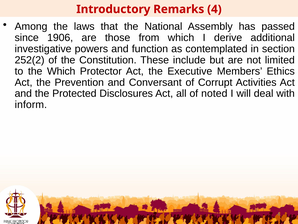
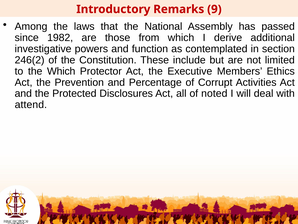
4: 4 -> 9
1906: 1906 -> 1982
252(2: 252(2 -> 246(2
Conversant: Conversant -> Percentage
inform: inform -> attend
